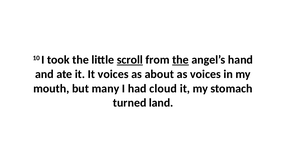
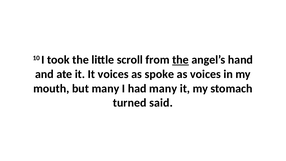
scroll underline: present -> none
about: about -> spoke
had cloud: cloud -> many
land: land -> said
